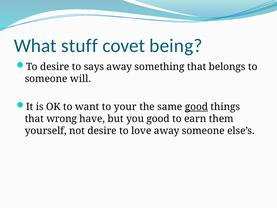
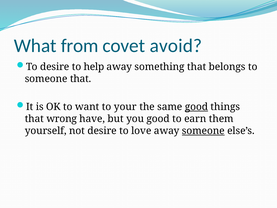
stuff: stuff -> from
being: being -> avoid
says: says -> help
someone will: will -> that
someone at (203, 131) underline: none -> present
